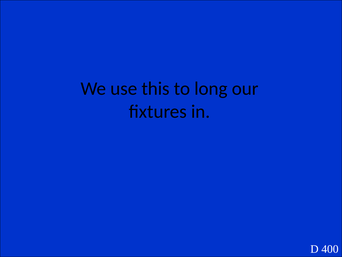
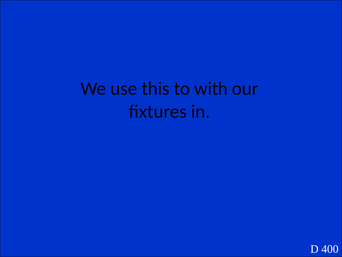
long: long -> with
